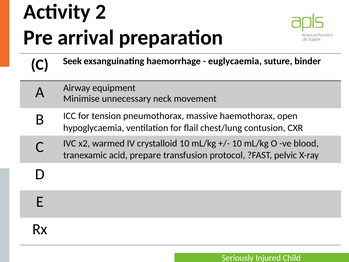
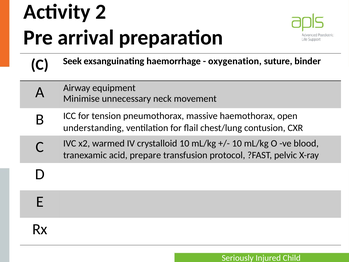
euglycaemia: euglycaemia -> oxygenation
hypoglycaemia: hypoglycaemia -> understanding
